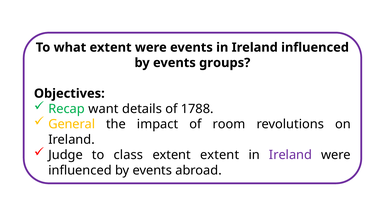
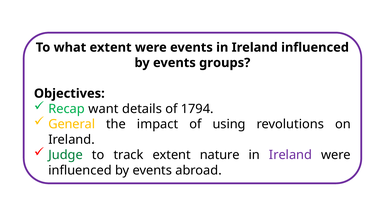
1788: 1788 -> 1794
room: room -> using
Judge colour: black -> green
class: class -> track
extent extent: extent -> nature
